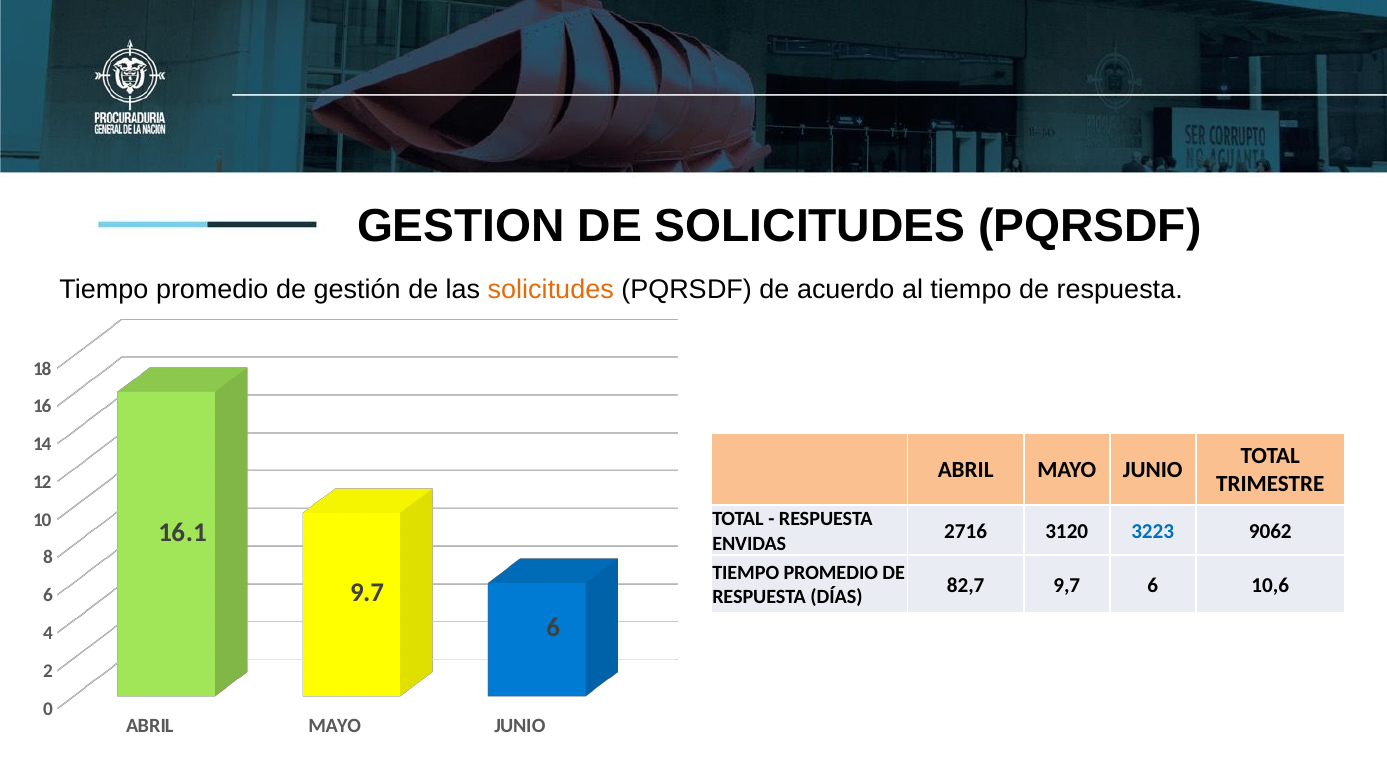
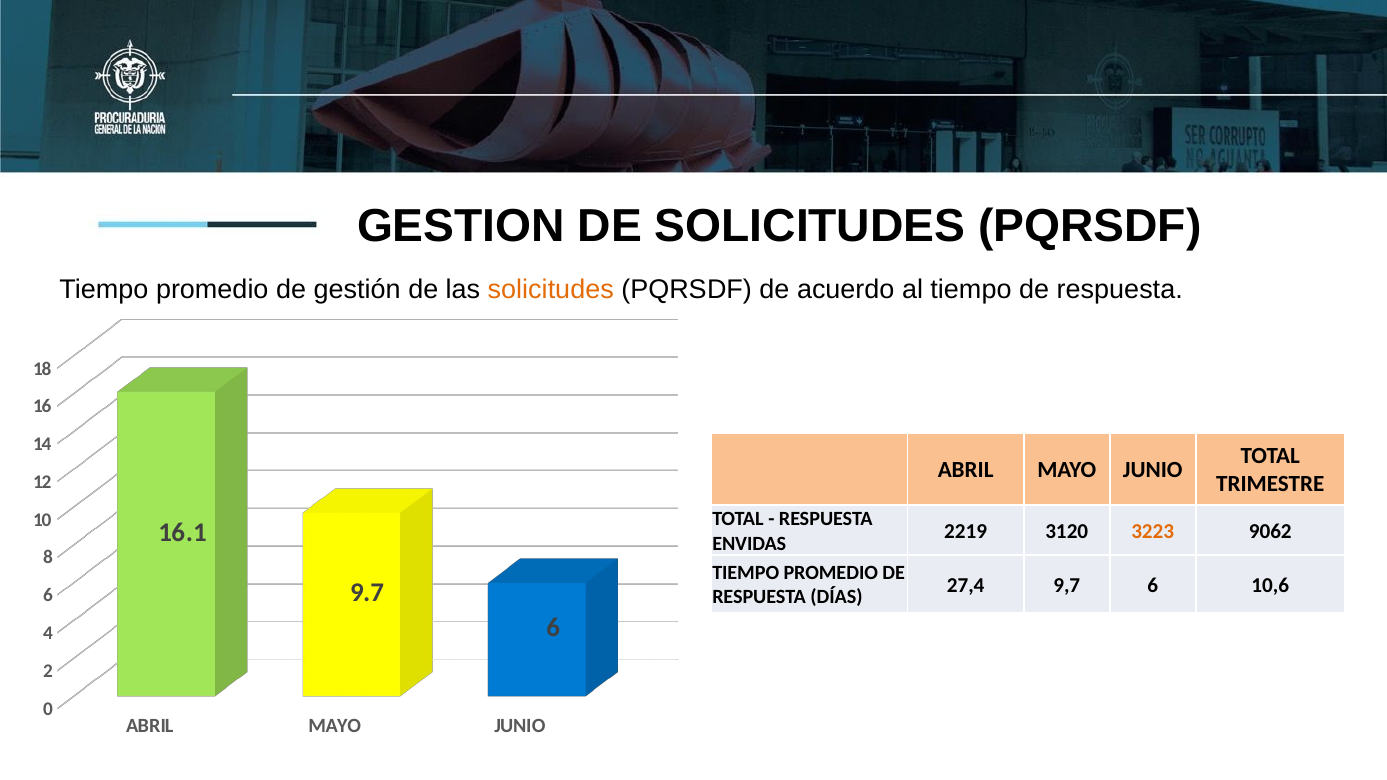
2716: 2716 -> 2219
3223 colour: blue -> orange
82,7: 82,7 -> 27,4
